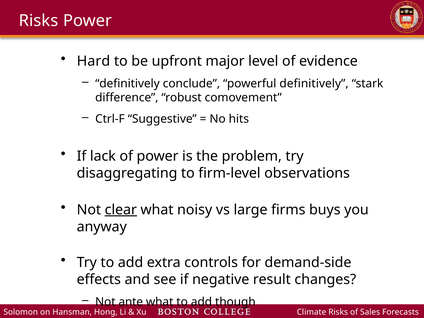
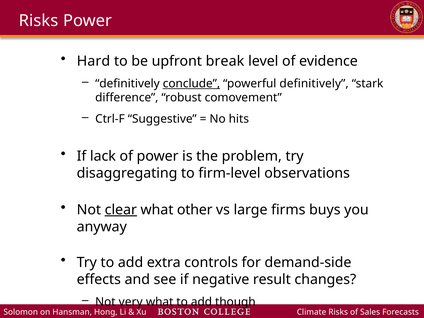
major: major -> break
conclude underline: none -> present
noisy: noisy -> other
ante: ante -> very
